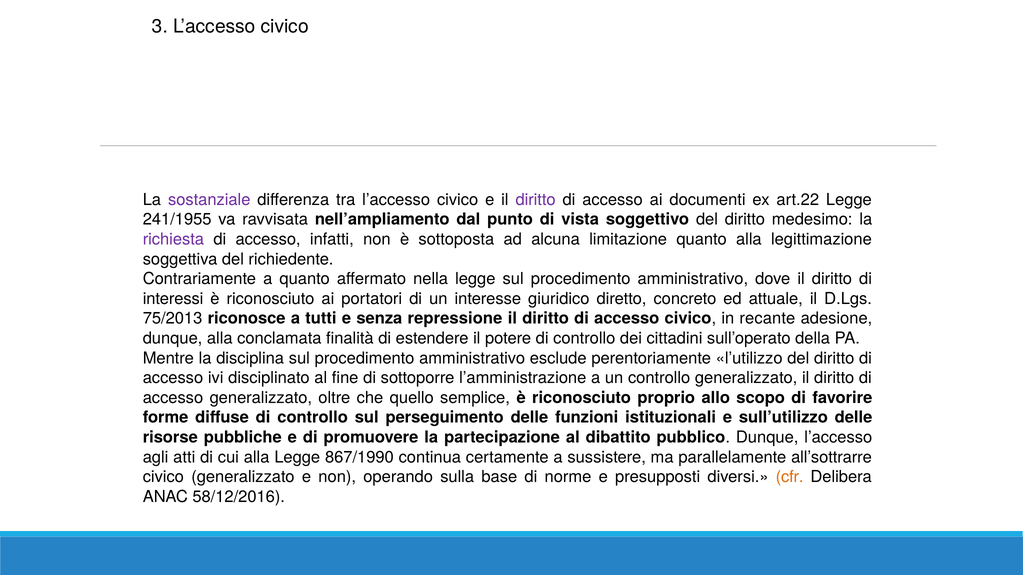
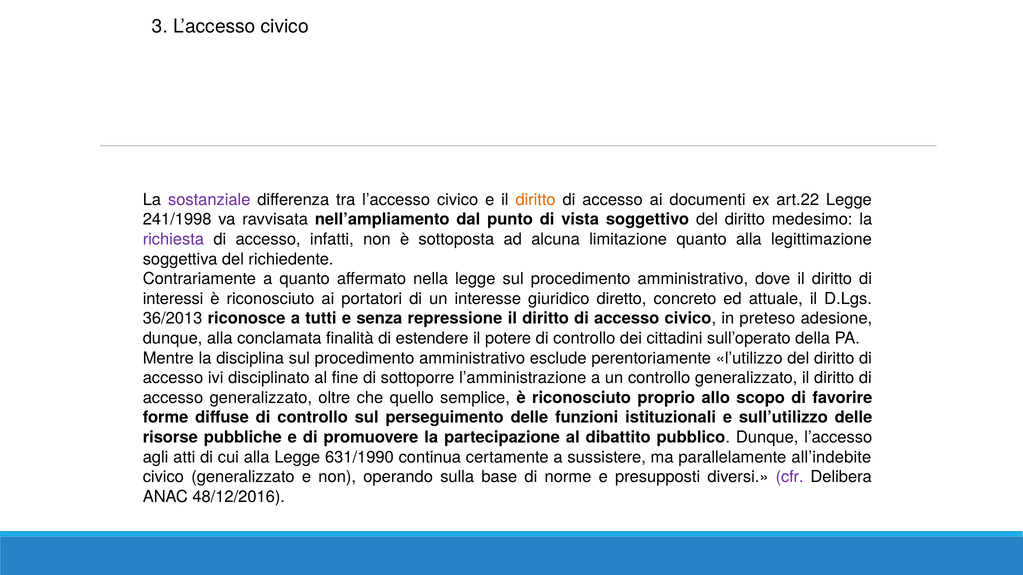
diritto at (536, 200) colour: purple -> orange
241/1955: 241/1955 -> 241/1998
75/2013: 75/2013 -> 36/2013
recante: recante -> preteso
867/1990: 867/1990 -> 631/1990
all’sottrarre: all’sottrarre -> all’indebite
cfr colour: orange -> purple
58/12/2016: 58/12/2016 -> 48/12/2016
